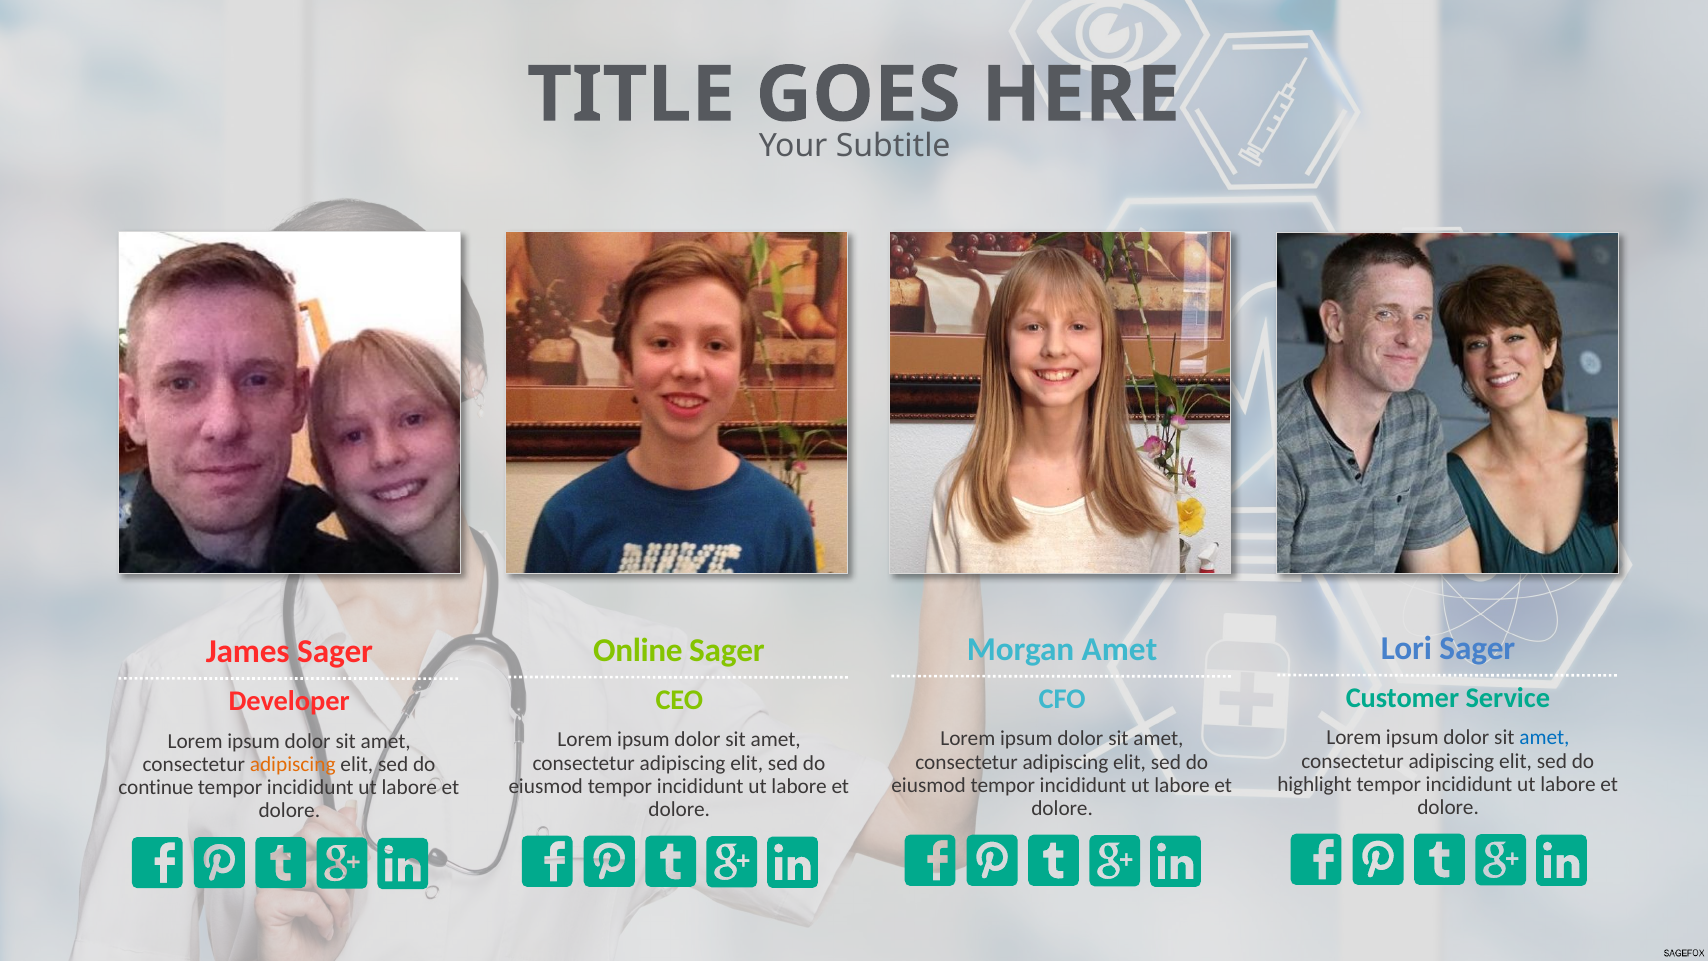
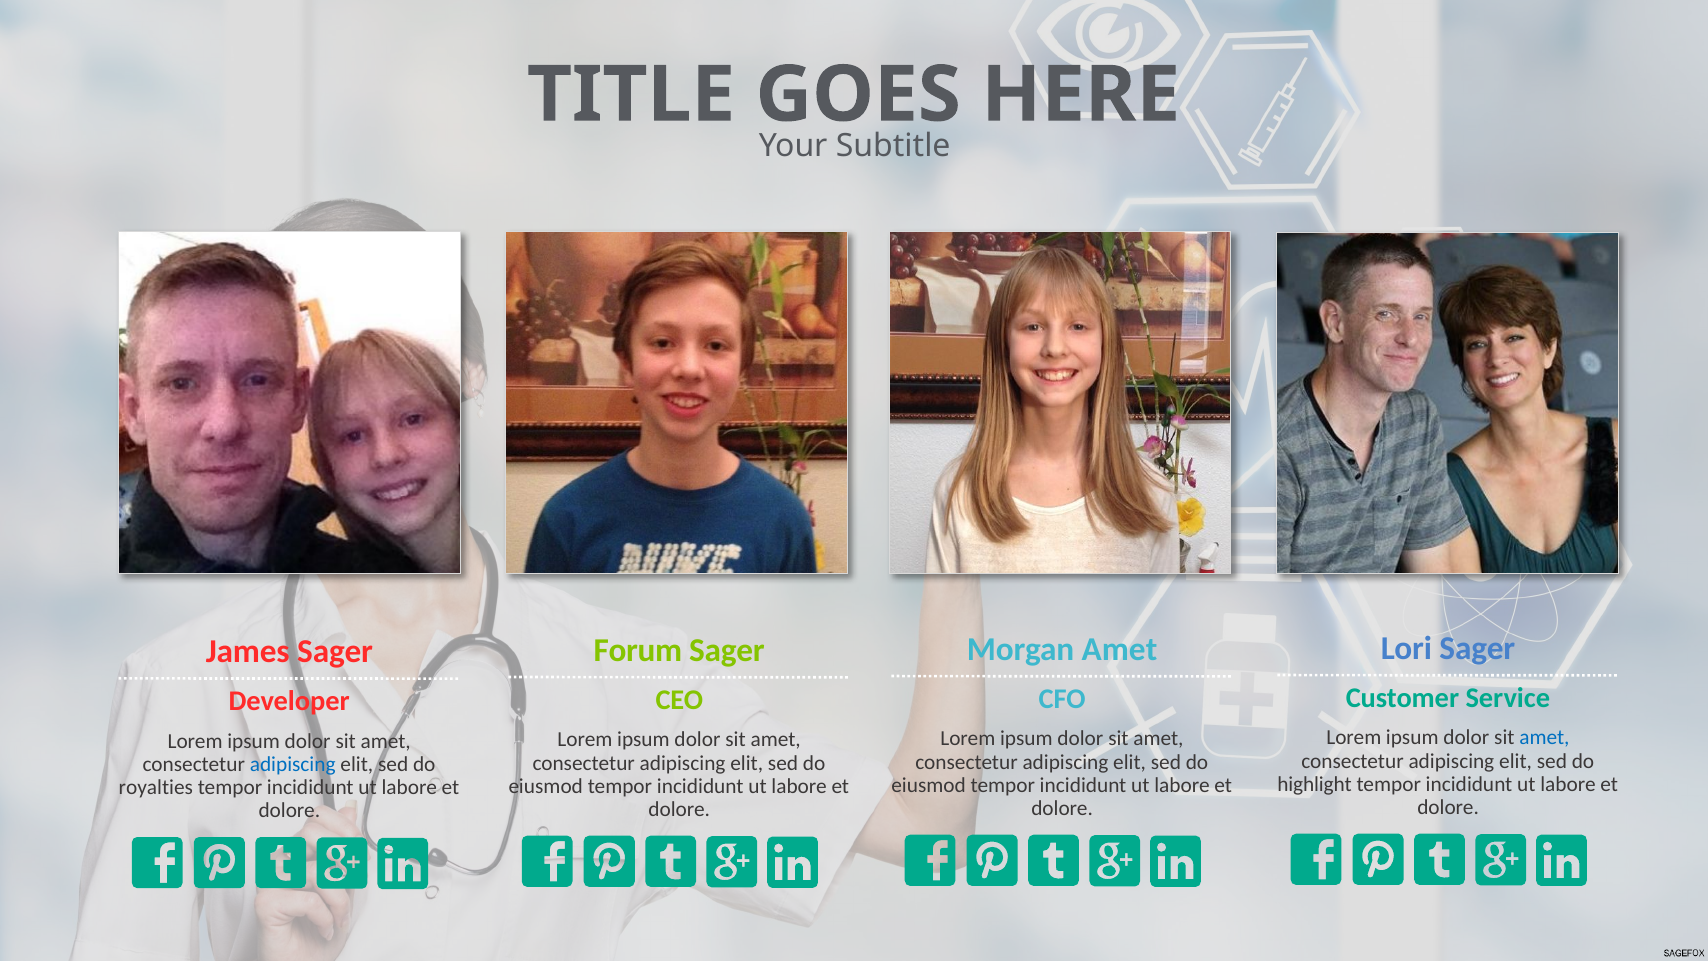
Online: Online -> Forum
adipiscing at (293, 764) colour: orange -> blue
continue: continue -> royalties
